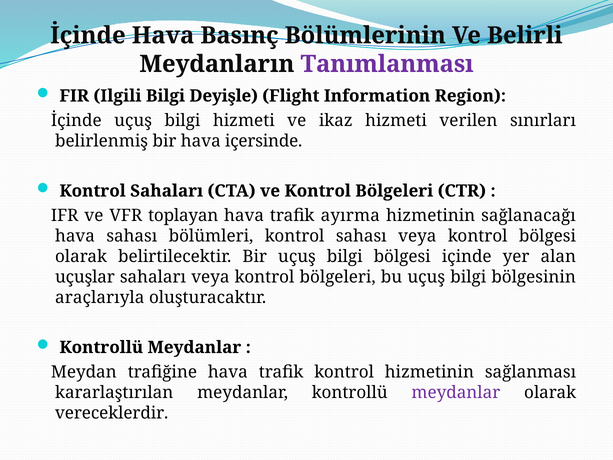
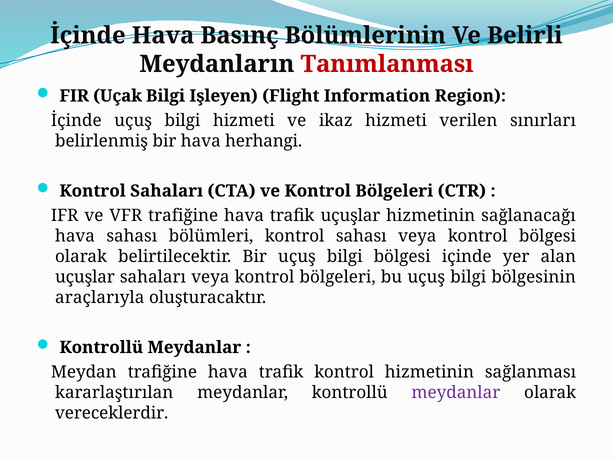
Tanımlanması colour: purple -> red
Ilgili: Ilgili -> Uçak
Deyişle: Deyişle -> Işleyen
içersinde: içersinde -> herhangi
VFR toplayan: toplayan -> trafiğine
trafik ayırma: ayırma -> uçuşlar
